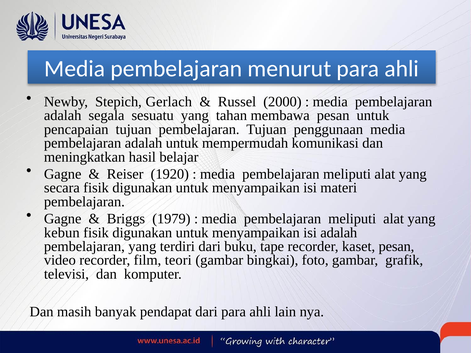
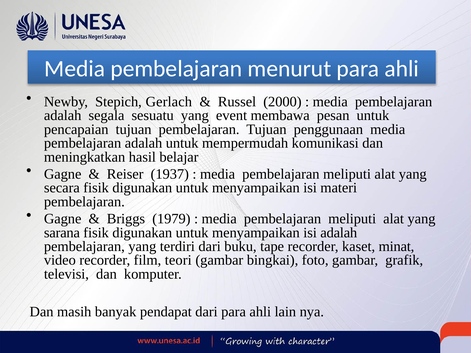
tahan: tahan -> event
1920: 1920 -> 1937
kebun: kebun -> sarana
kaset pesan: pesan -> minat
